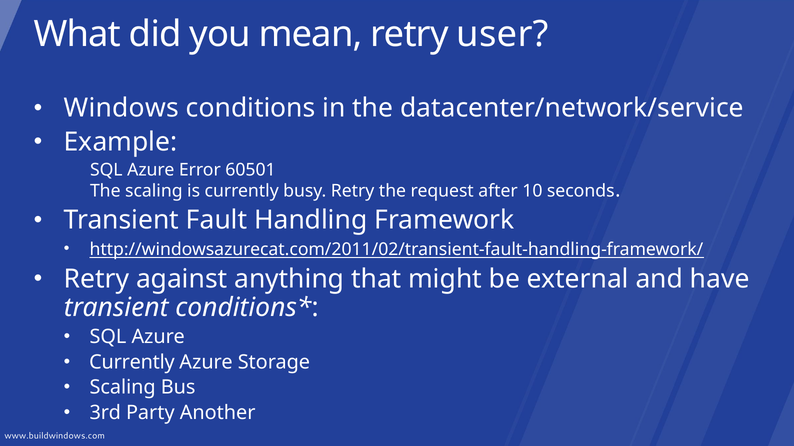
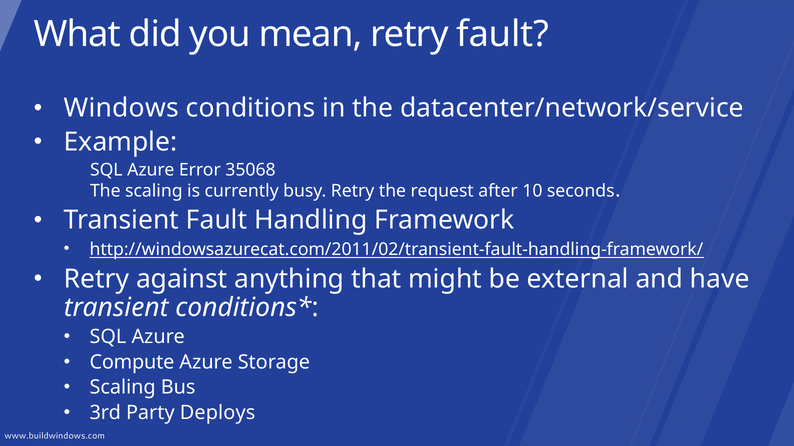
retry user: user -> fault
60501: 60501 -> 35068
Currently at (132, 363): Currently -> Compute
Another: Another -> Deploys
